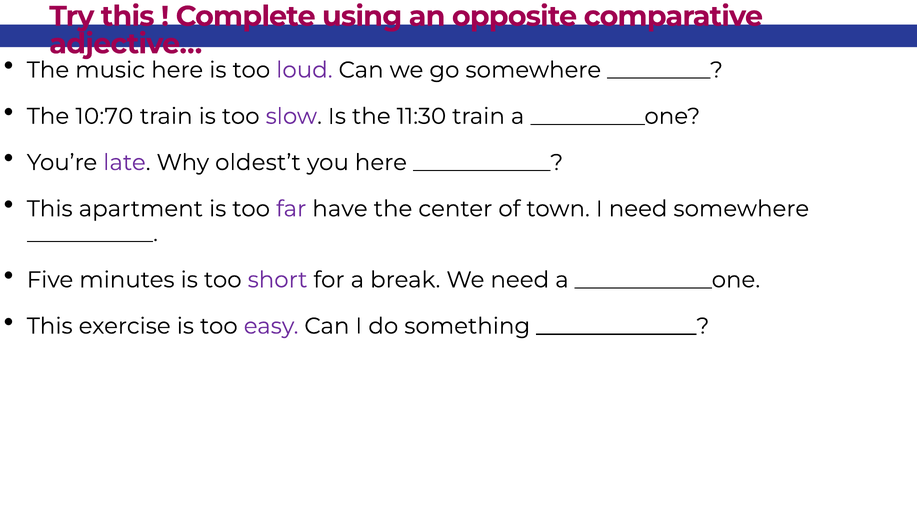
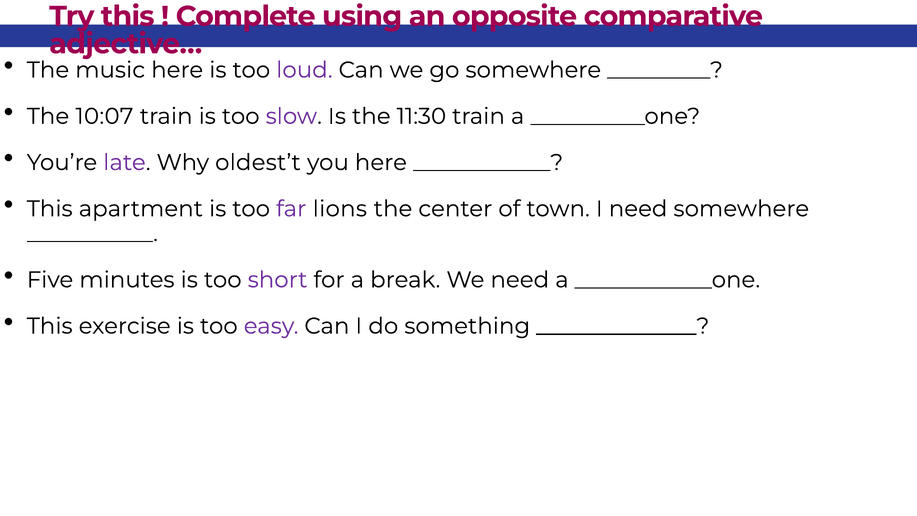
10:70: 10:70 -> 10:07
have: have -> lions
